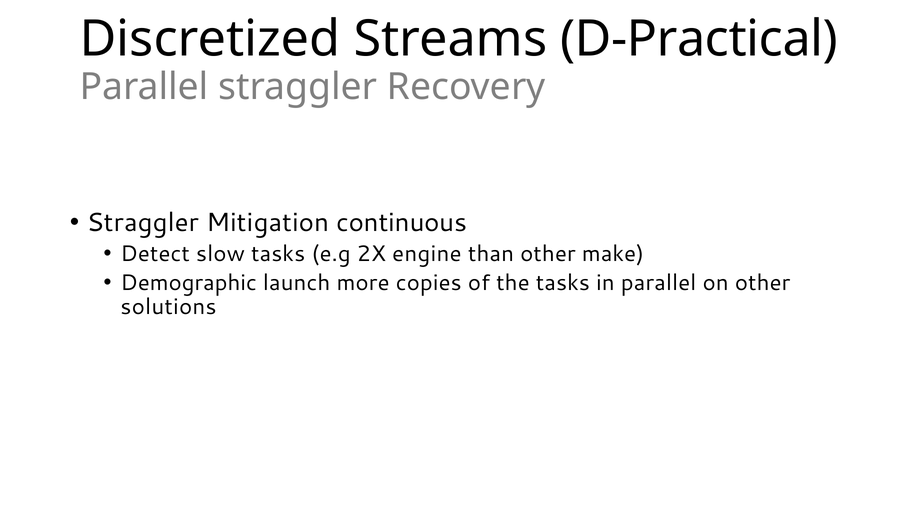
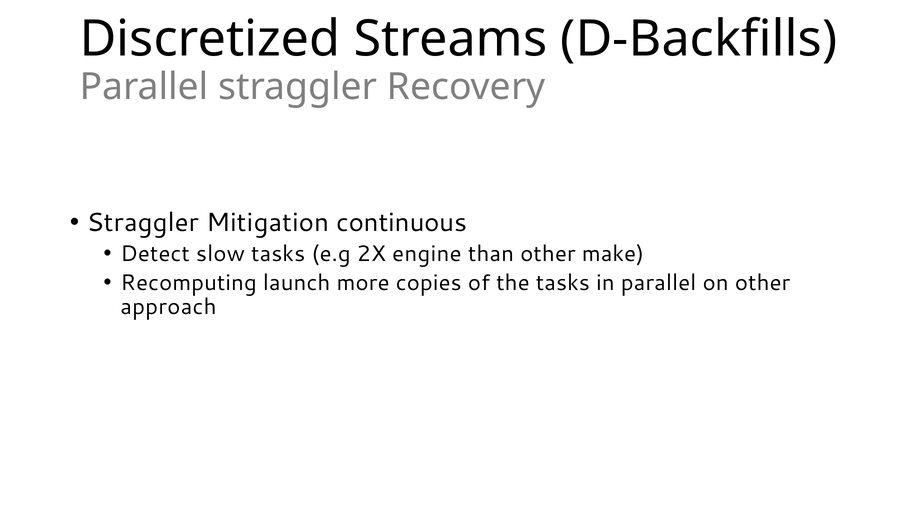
D-Practical: D-Practical -> D-Backfills
Demographic: Demographic -> Recomputing
solutions: solutions -> approach
